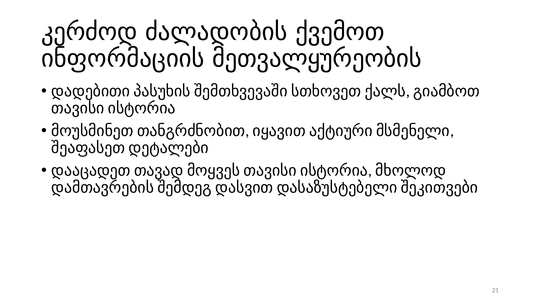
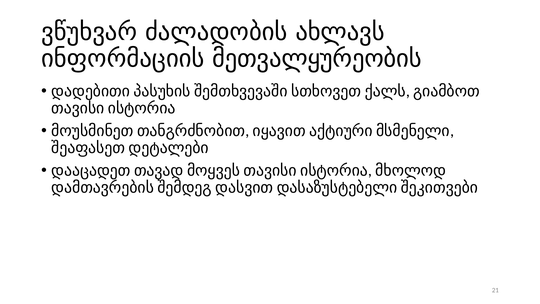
კერძოდ: კერძოდ -> ვწუხვარ
ქვემოთ: ქვემოთ -> ახლავს
